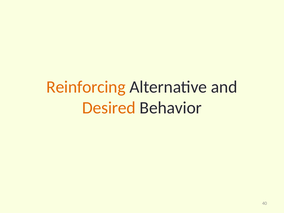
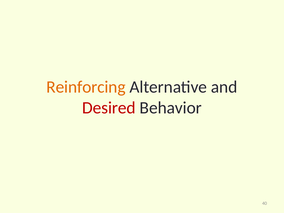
Desired colour: orange -> red
